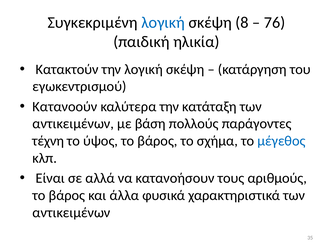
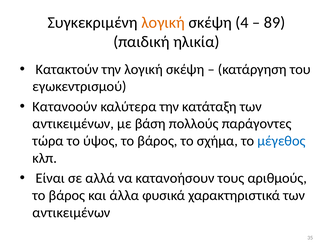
λογική at (163, 23) colour: blue -> orange
8: 8 -> 4
76: 76 -> 89
τέχνη: τέχνη -> τώρα
